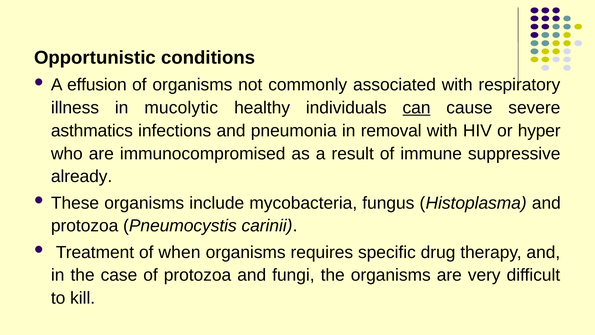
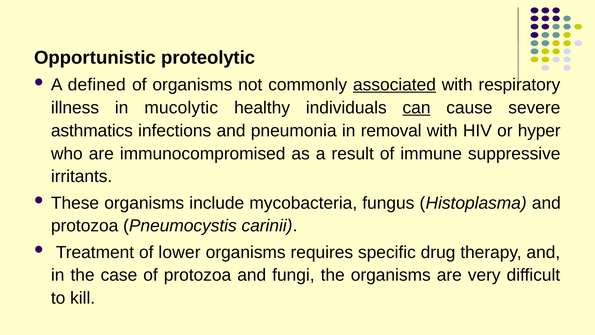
conditions: conditions -> proteolytic
effusion: effusion -> defined
associated underline: none -> present
already: already -> irritants
when: when -> lower
